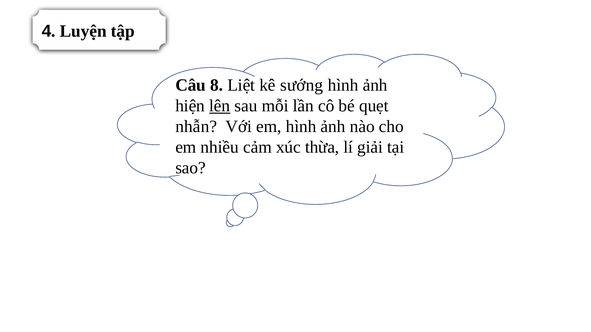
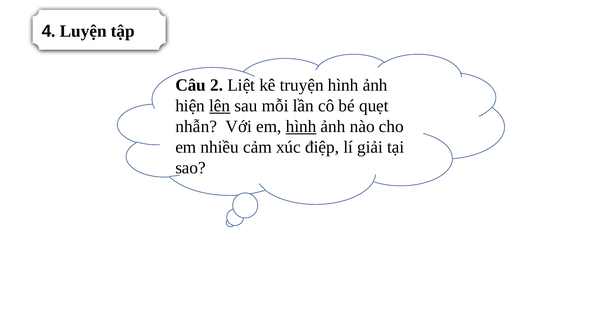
8: 8 -> 2
sướng: sướng -> truyện
hình at (301, 127) underline: none -> present
thừa: thừa -> điệp
